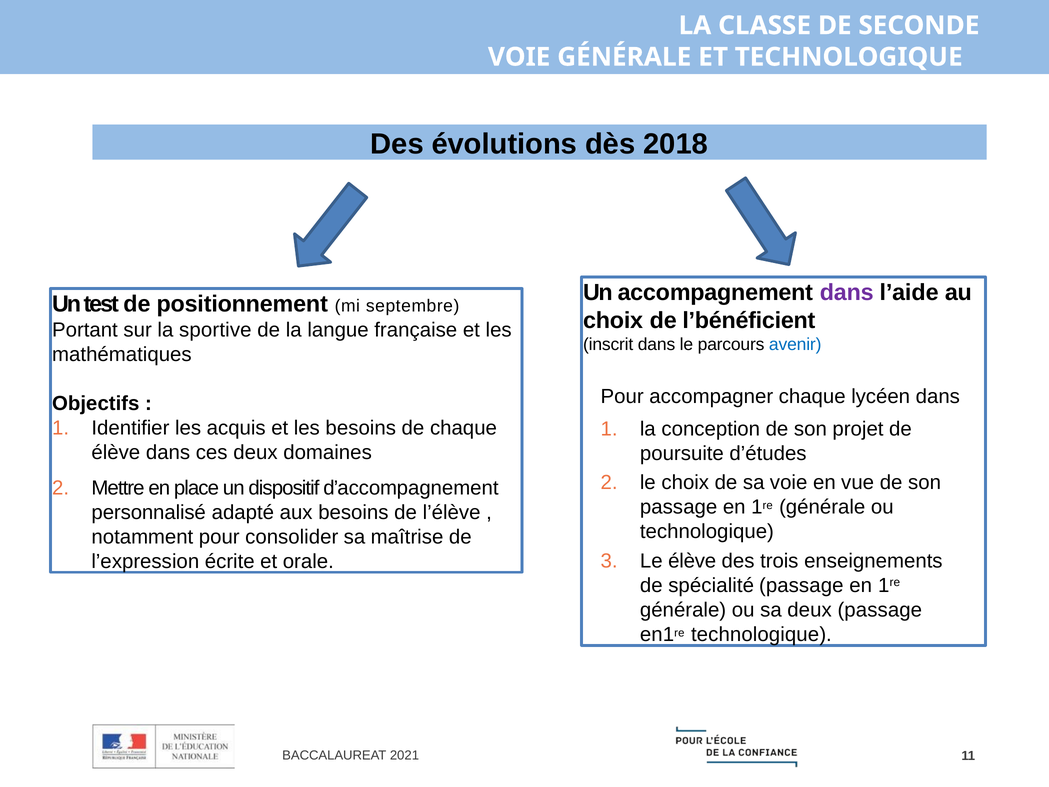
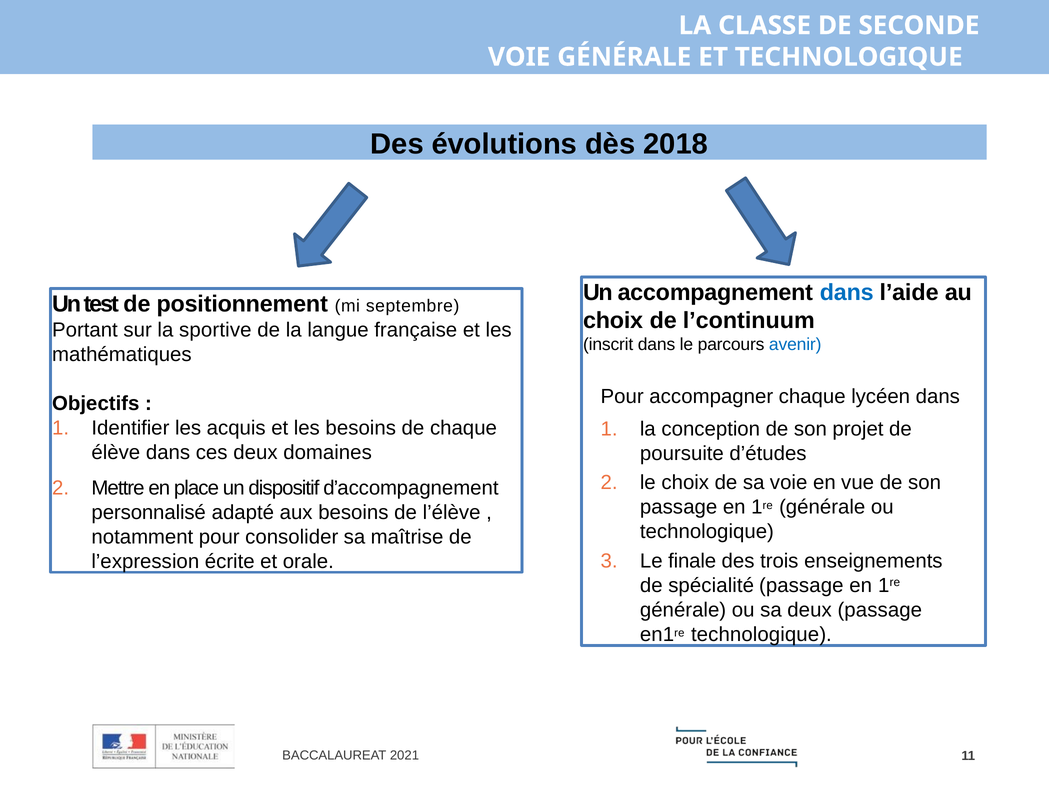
dans at (847, 292) colour: purple -> blue
l’bénéficient: l’bénéficient -> l’continuum
Le élève: élève -> finale
